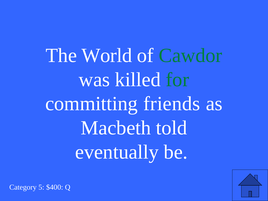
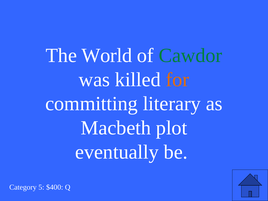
for colour: green -> orange
friends: friends -> literary
told: told -> plot
